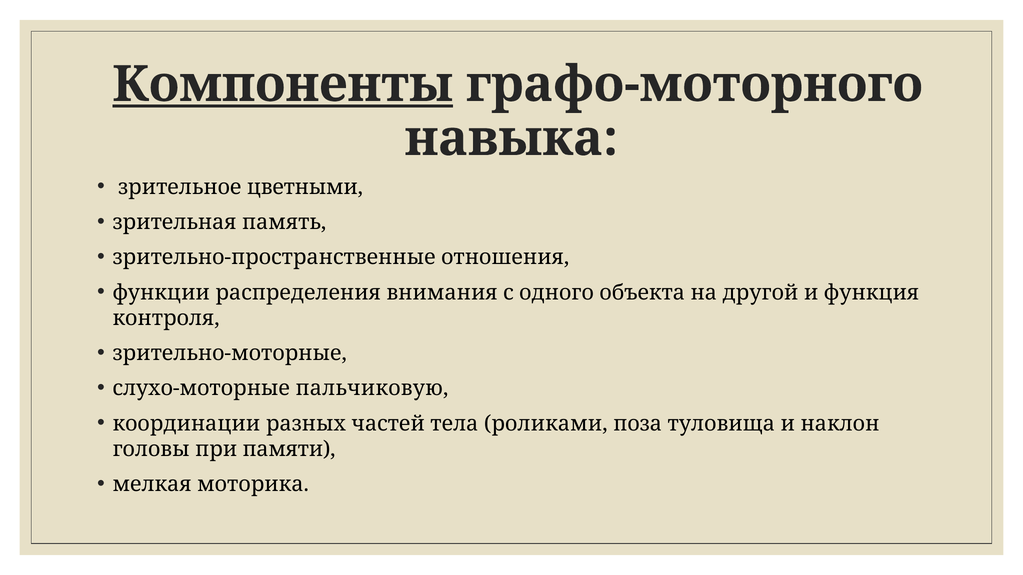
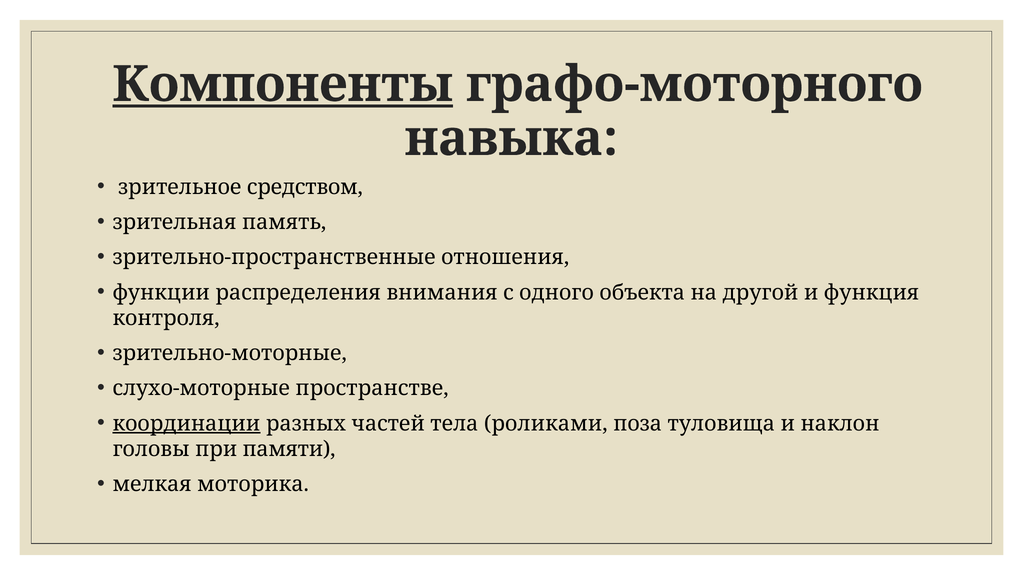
цветными: цветными -> средством
пальчиковую: пальчиковую -> пространстве
координации underline: none -> present
